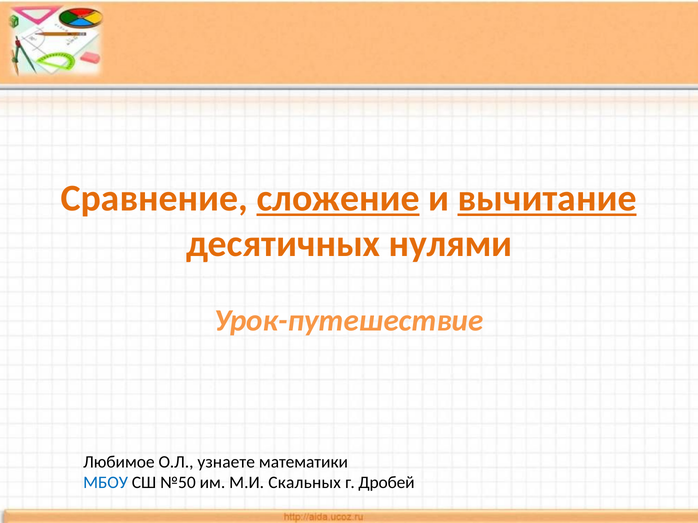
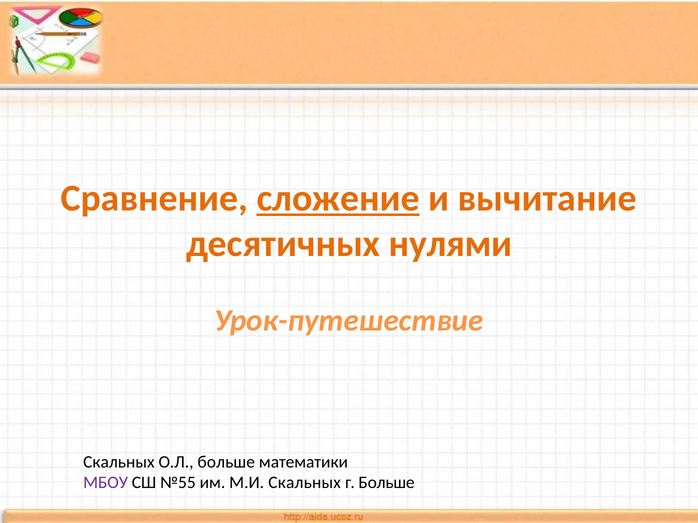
вычитание underline: present -> none
Любимое at (119, 462): Любимое -> Скальных
О.Л узнаете: узнаете -> больше
МБОУ colour: blue -> purple
№50: №50 -> №55
г Дробей: Дробей -> Больше
